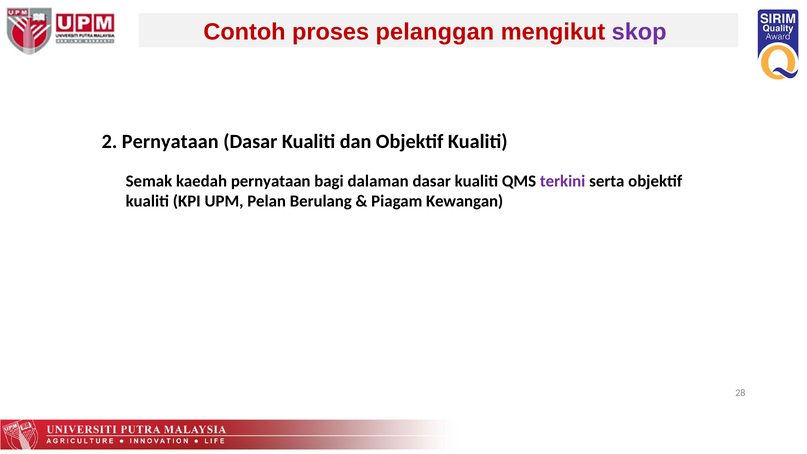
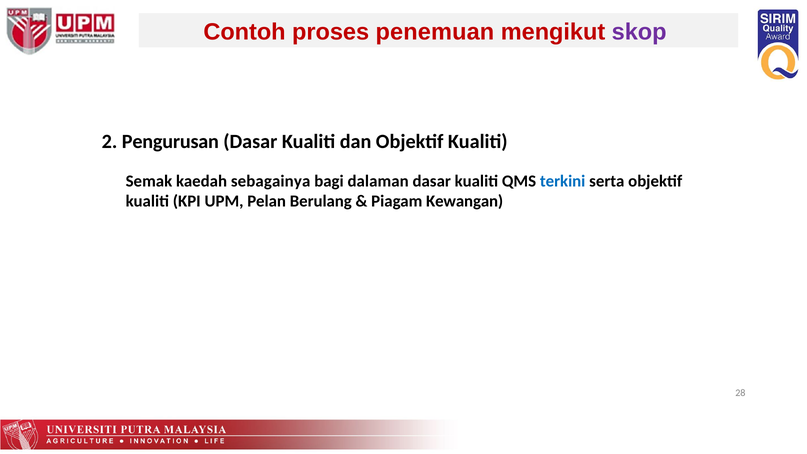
pelanggan: pelanggan -> penemuan
2 Pernyataan: Pernyataan -> Pengurusan
kaedah pernyataan: pernyataan -> sebagainya
terkini colour: purple -> blue
